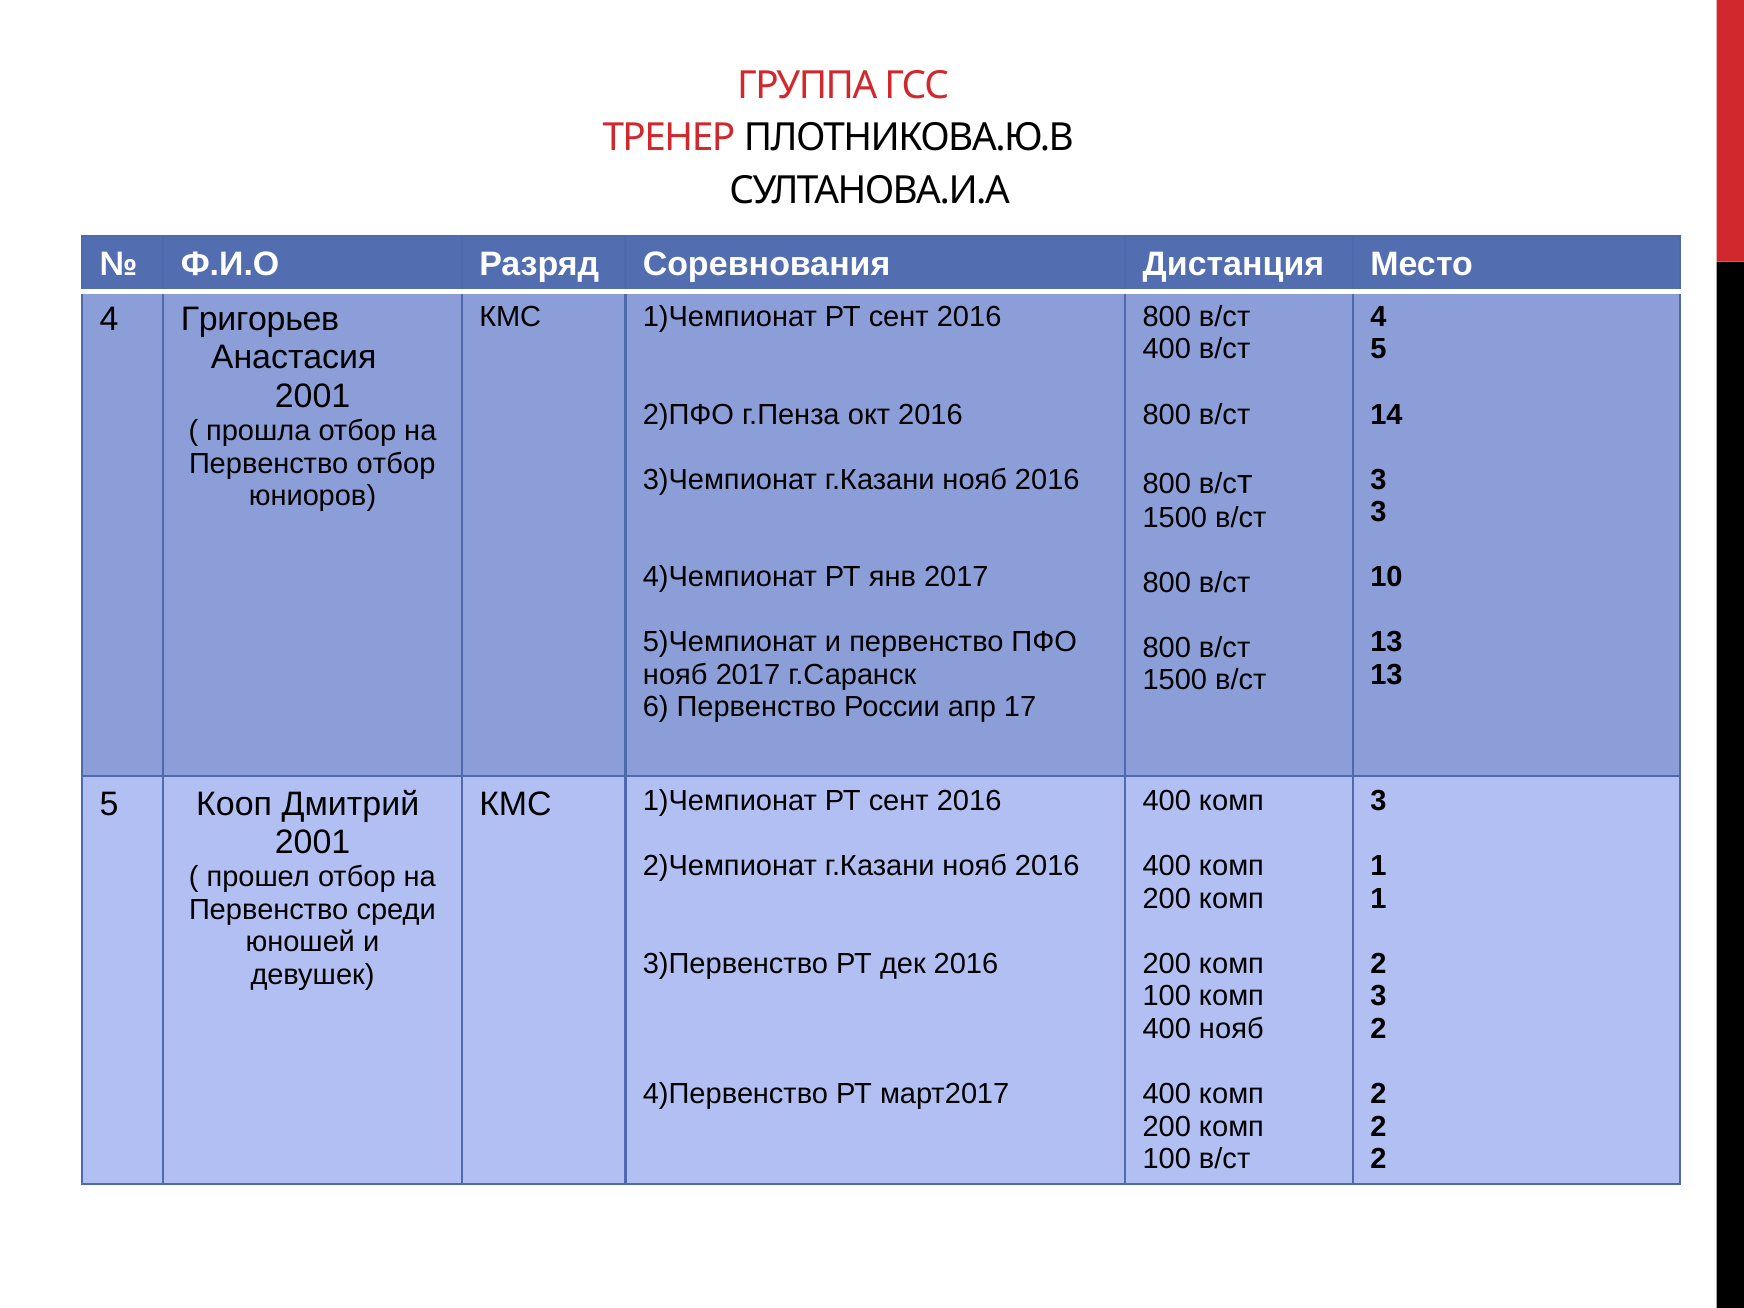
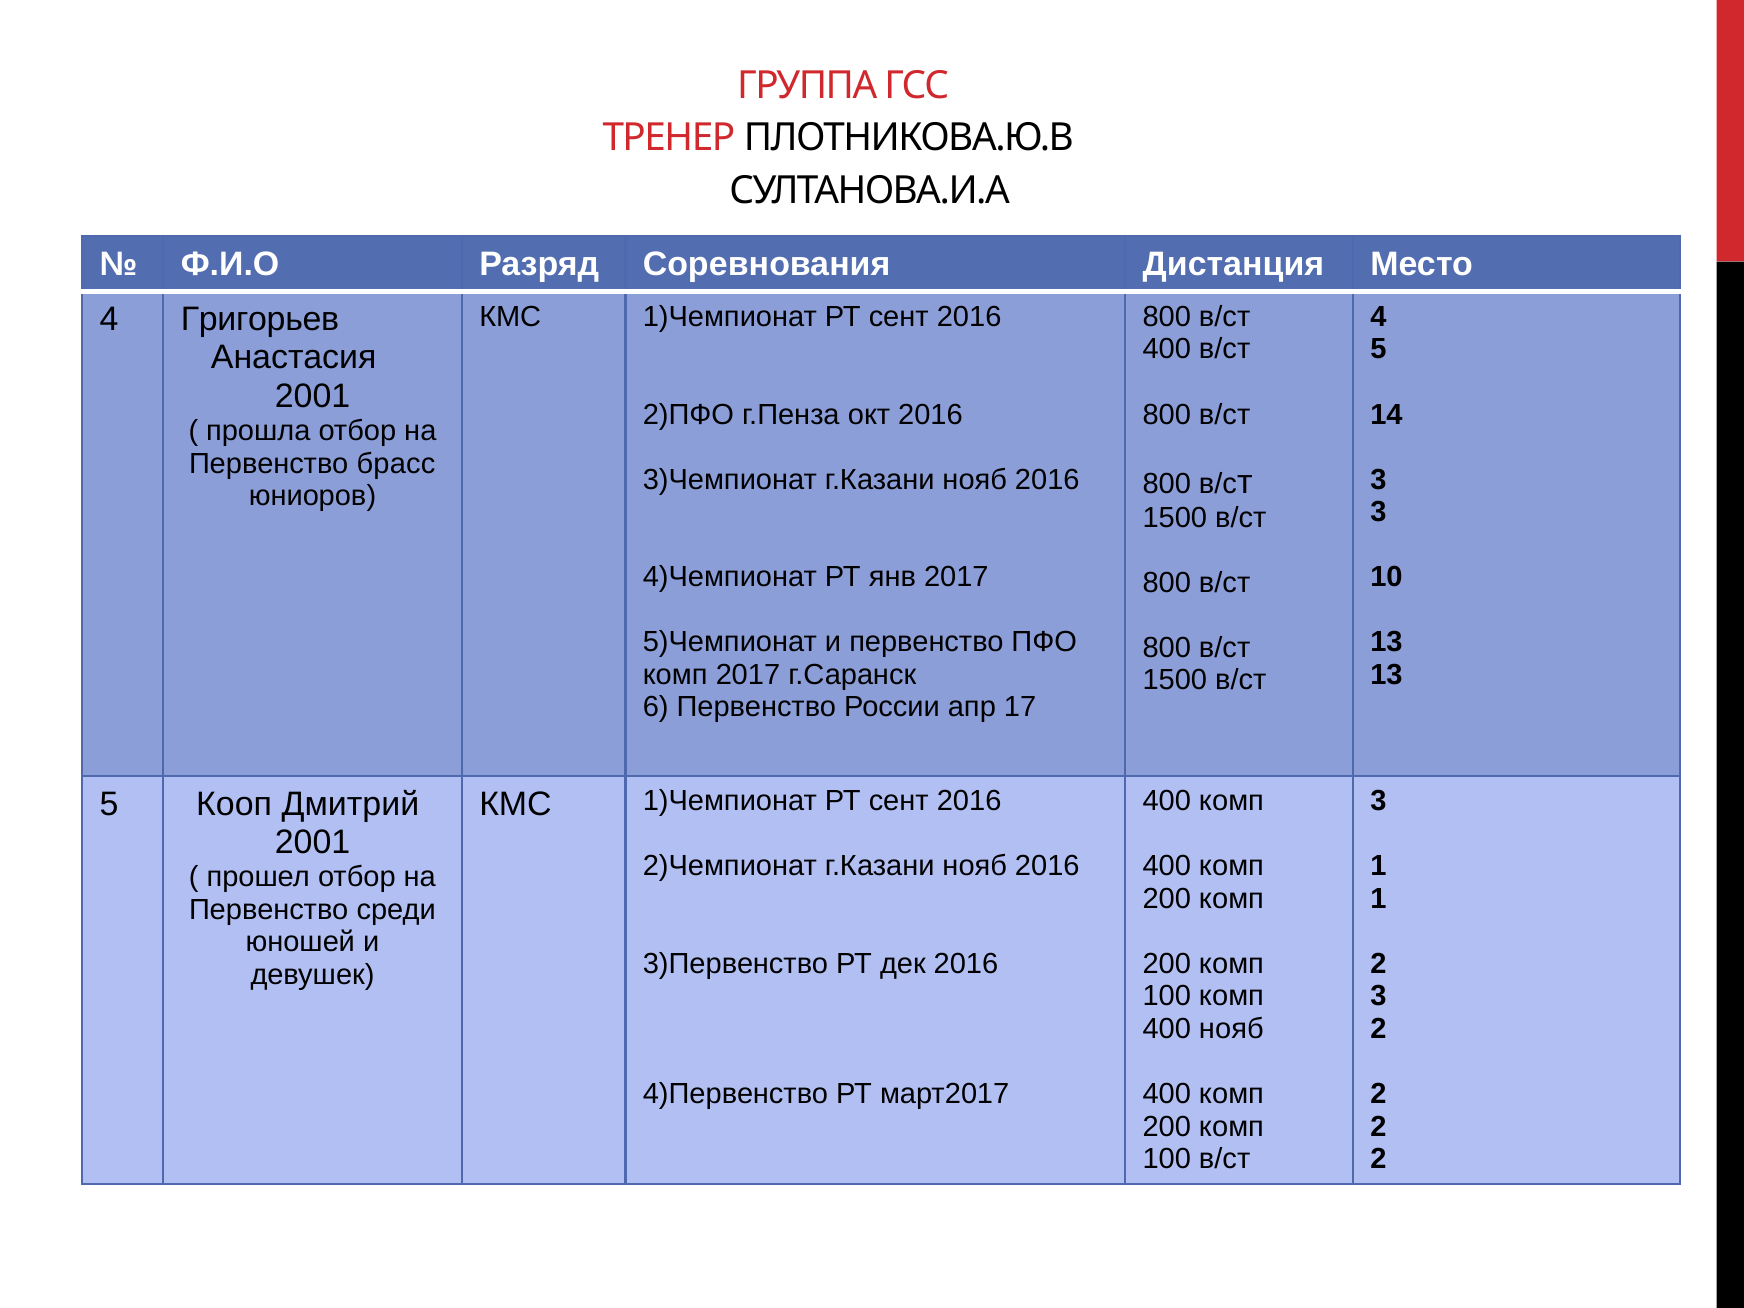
Первенство отбор: отбор -> брасс
нояб at (675, 675): нояб -> комп
